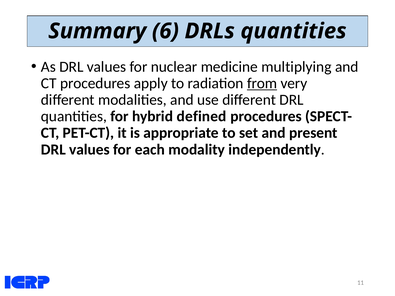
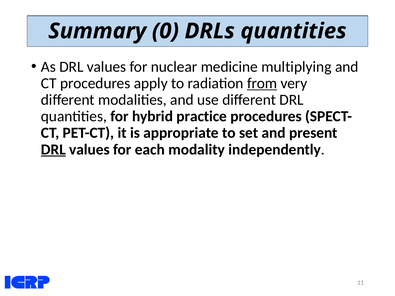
6: 6 -> 0
defined: defined -> practice
DRL at (53, 150) underline: none -> present
